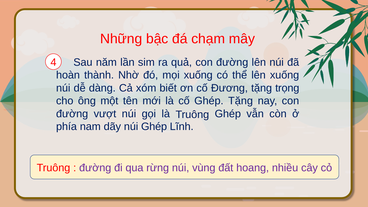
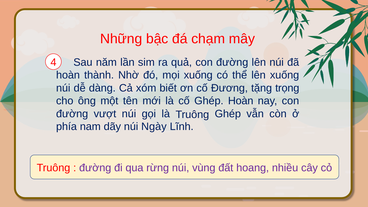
Ghép Tặng: Tặng -> Hoàn
núi Ghép: Ghép -> Ngày
